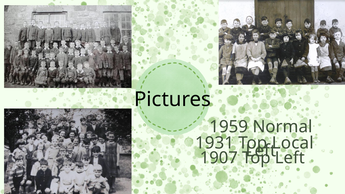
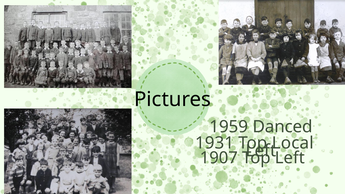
Normal: Normal -> Danced
